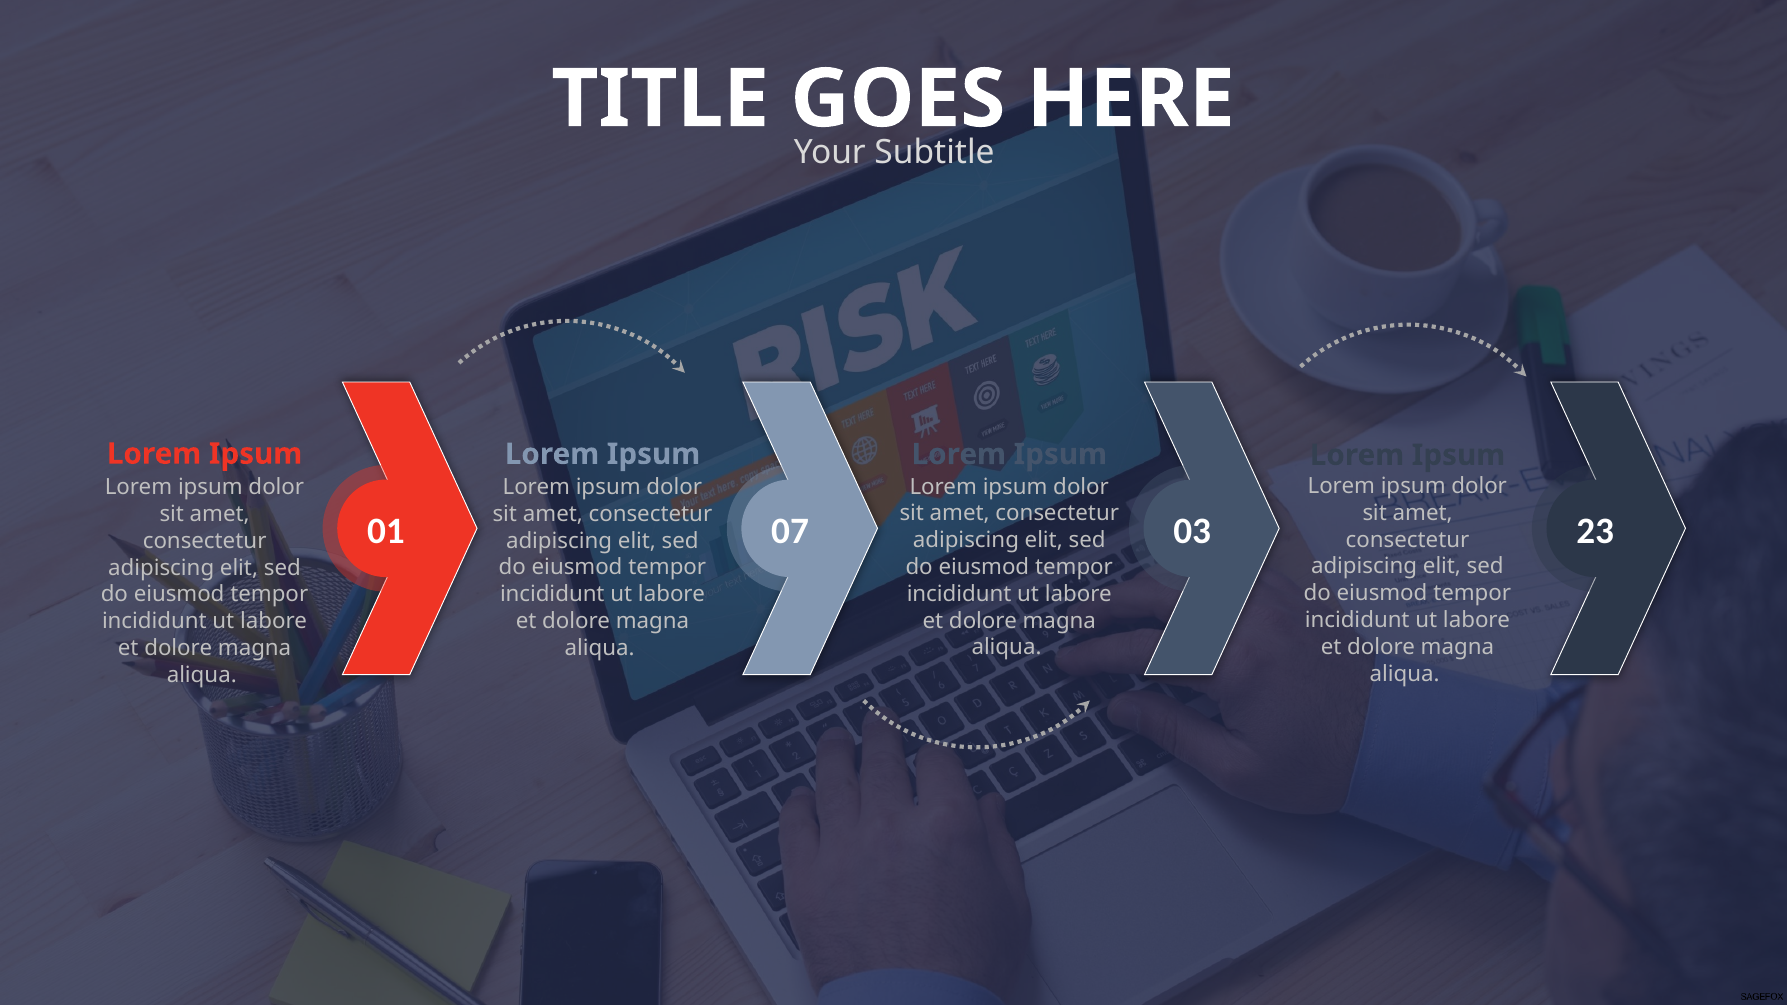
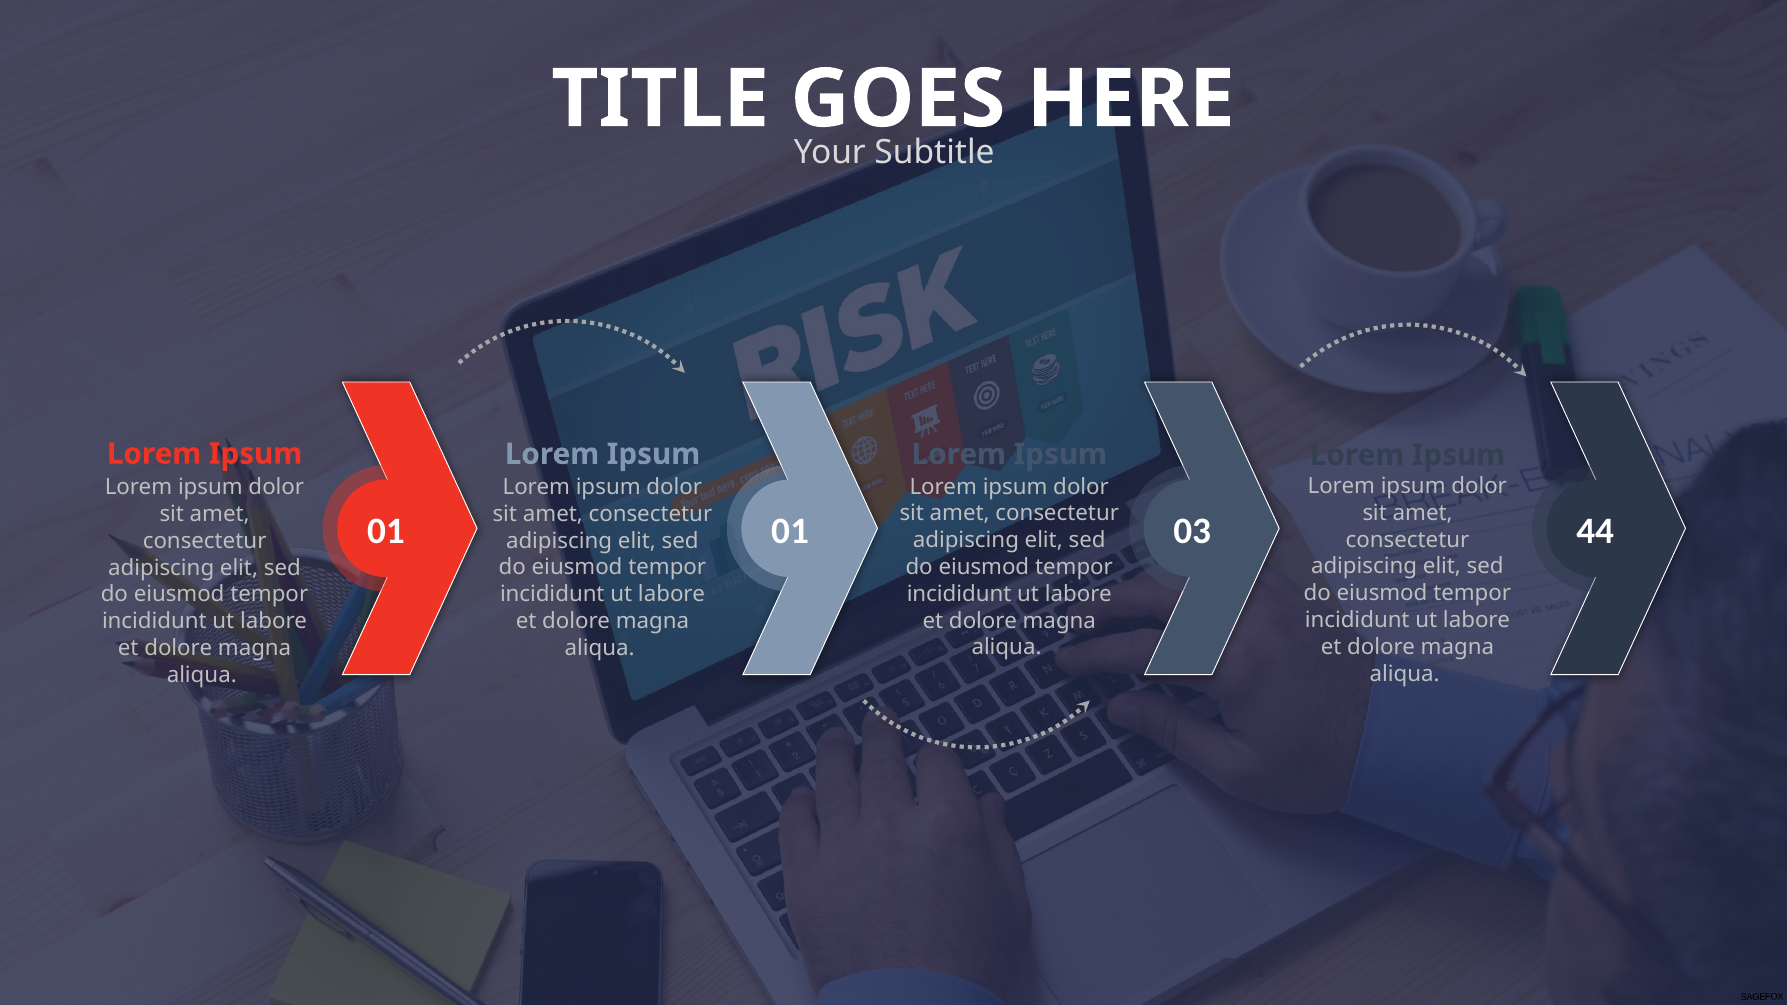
01 07: 07 -> 01
23: 23 -> 44
